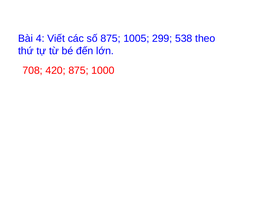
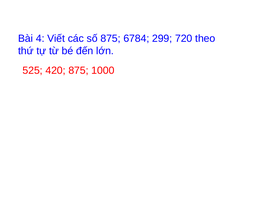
1005: 1005 -> 6784
538: 538 -> 720
708: 708 -> 525
